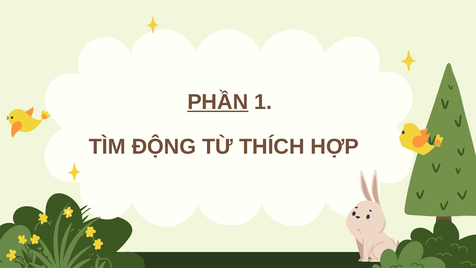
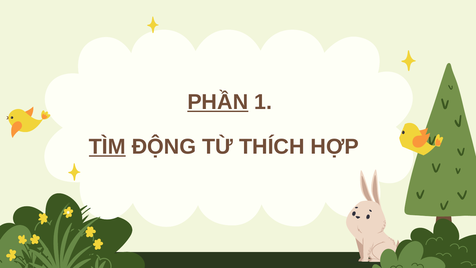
TÌM underline: none -> present
